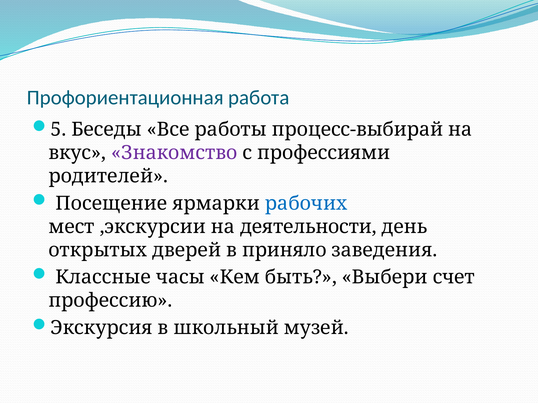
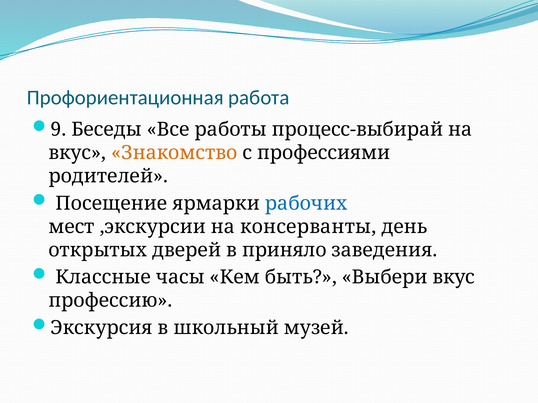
5: 5 -> 9
Знакомство colour: purple -> orange
деятельности: деятельности -> консерванты
Выбери счет: счет -> вкус
